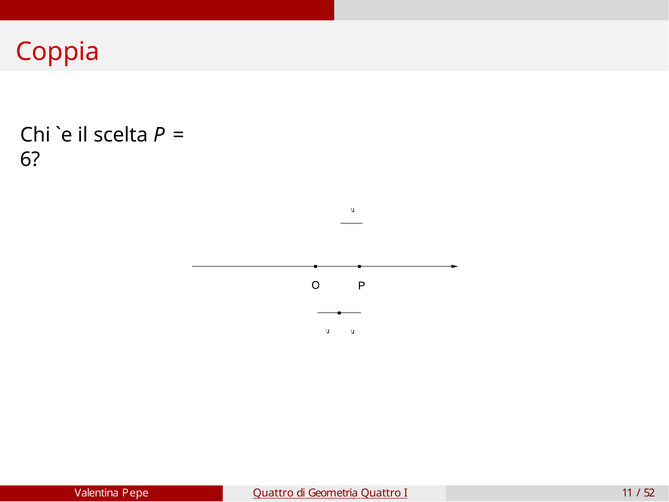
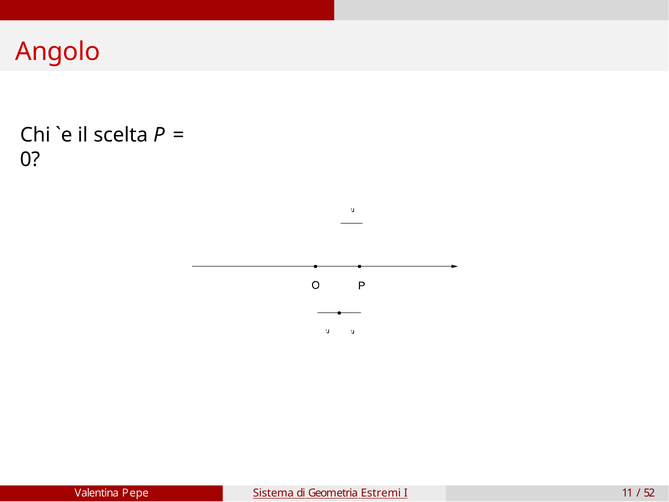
Coppia: Coppia -> Angolo
6: 6 -> 0
Pepe Quattro: Quattro -> Sistema
Geometria Quattro: Quattro -> Estremi
